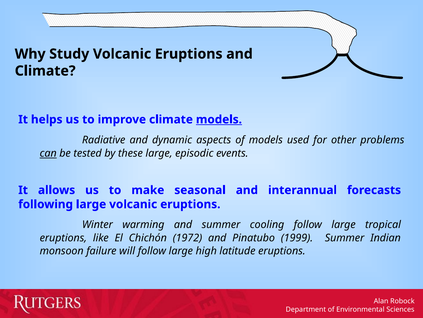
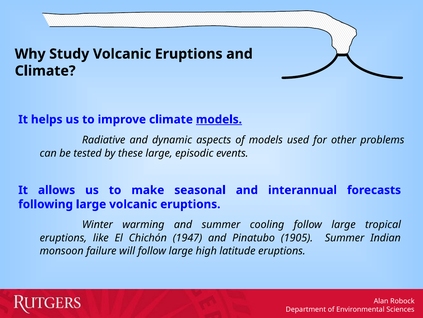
can underline: present -> none
1972: 1972 -> 1947
1999: 1999 -> 1905
